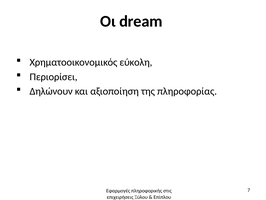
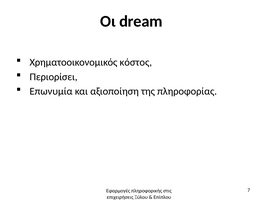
εύκολη: εύκολη -> κόστος
Δηλώνουν: Δηλώνουν -> Επωνυμία
